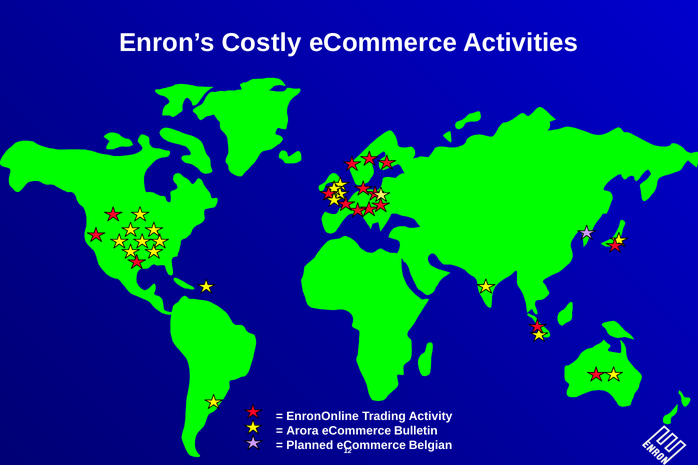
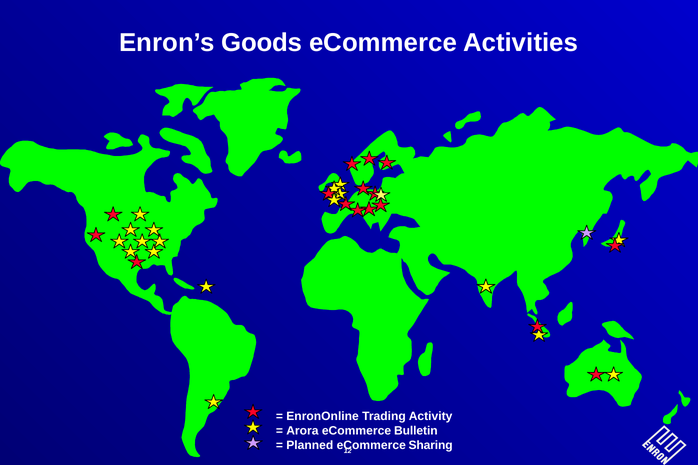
Costly: Costly -> Goods
Belgian: Belgian -> Sharing
